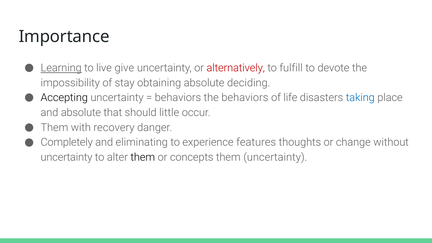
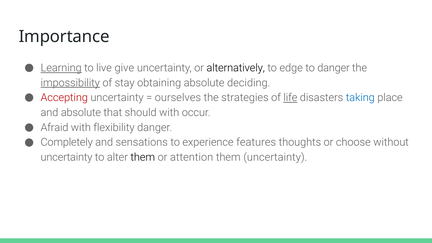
alternatively colour: red -> black
fulfill: fulfill -> edge
to devote: devote -> danger
impossibility underline: none -> present
Accepting colour: black -> red
behaviors at (178, 98): behaviors -> ourselves
the behaviors: behaviors -> strategies
life underline: none -> present
should little: little -> with
Them at (54, 128): Them -> Afraid
recovery: recovery -> flexibility
eliminating: eliminating -> sensations
change: change -> choose
concepts: concepts -> attention
